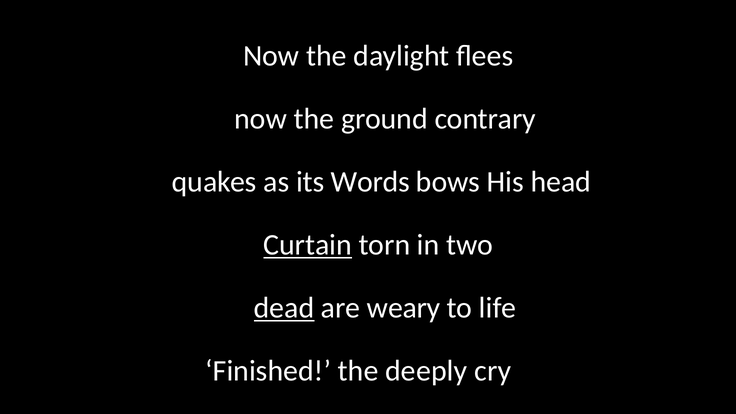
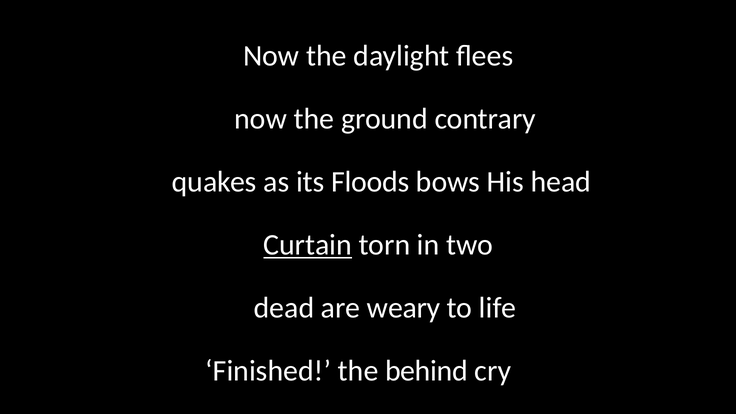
Words: Words -> Floods
dead underline: present -> none
deeply: deeply -> behind
